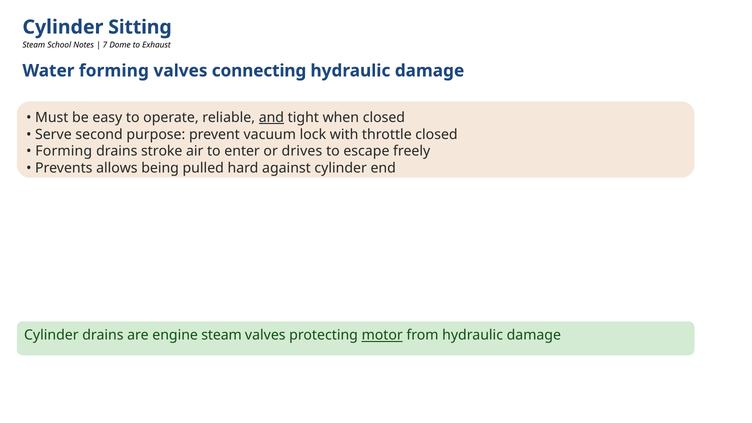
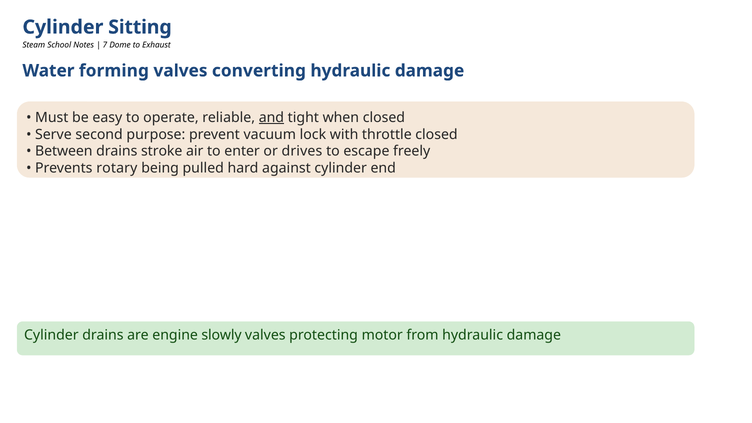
connecting: connecting -> converting
Forming at (64, 151): Forming -> Between
allows: allows -> rotary
engine steam: steam -> slowly
motor underline: present -> none
